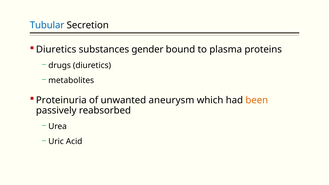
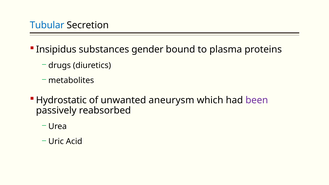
Diuretics at (56, 50): Diuretics -> Insipidus
Proteinuria: Proteinuria -> Hydrostatic
been colour: orange -> purple
